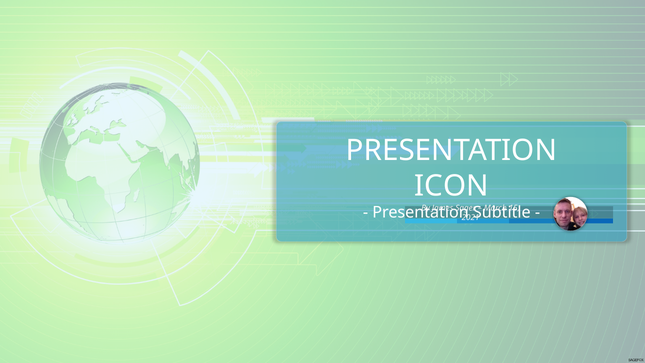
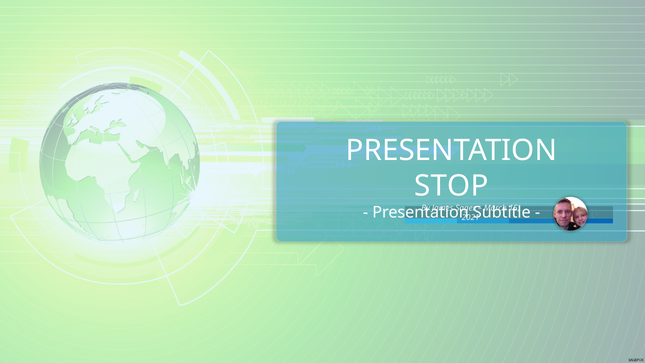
ICON: ICON -> STOP
